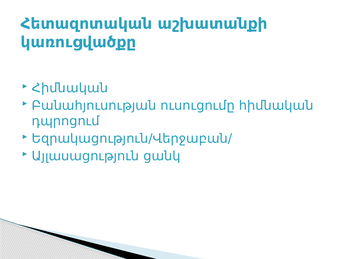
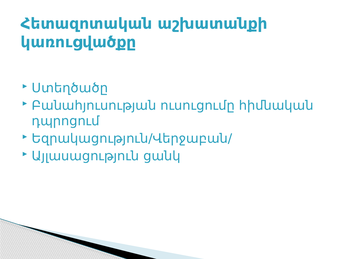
Հիմնական at (70, 88): Հիմնական -> Ստեղծածը
